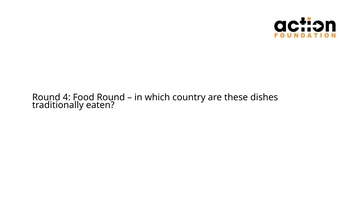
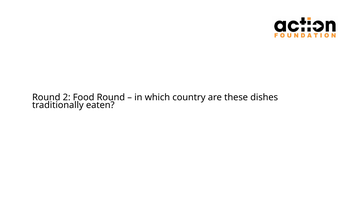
4: 4 -> 2
